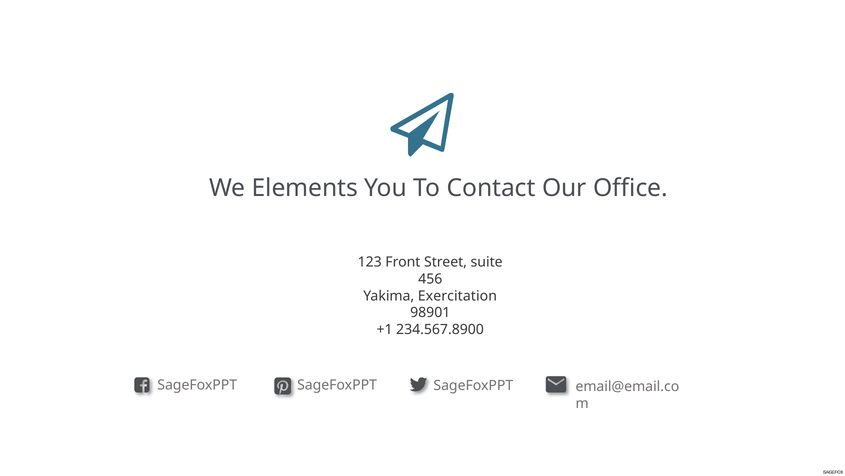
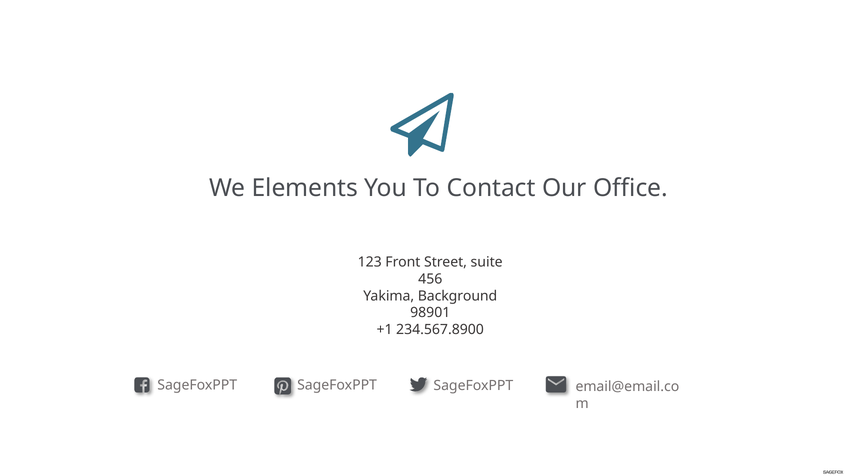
Exercitation: Exercitation -> Background
